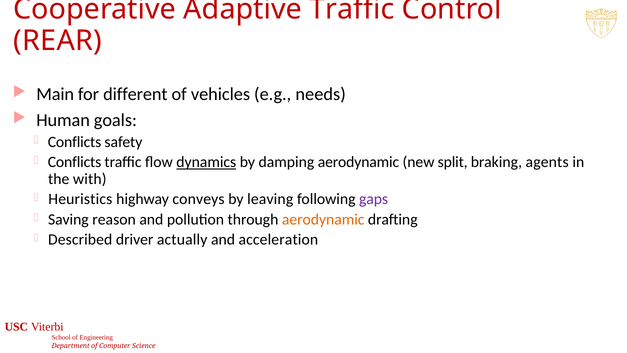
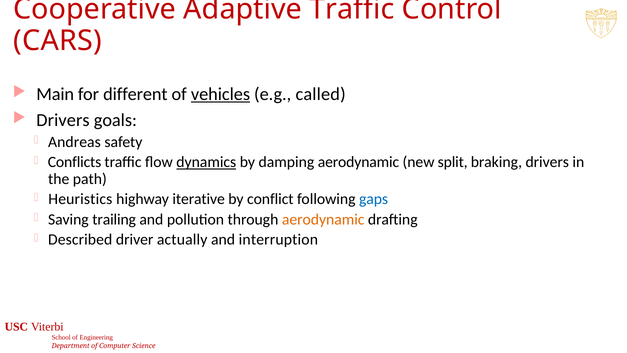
REAR: REAR -> CARS
vehicles underline: none -> present
needs: needs -> called
Human at (63, 120): Human -> Drivers
Conflicts at (75, 142): Conflicts -> Andreas
braking agents: agents -> drivers
with: with -> path
conveys: conveys -> iterative
leaving: leaving -> conflict
gaps colour: purple -> blue
reason: reason -> trailing
acceleration: acceleration -> interruption
